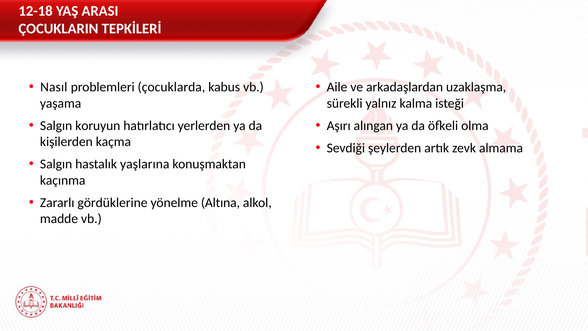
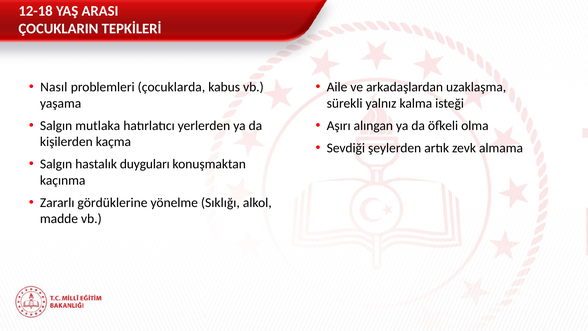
koruyun: koruyun -> mutlaka
yaşlarına: yaşlarına -> duyguları
Altına: Altına -> Sıklığı
